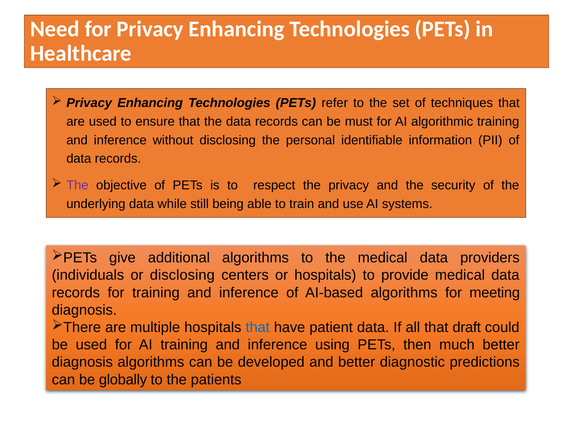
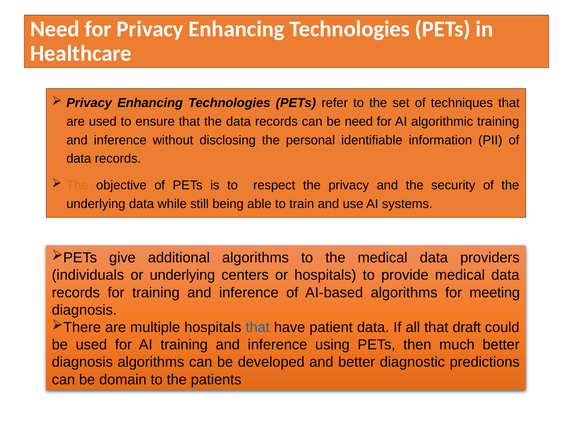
be must: must -> need
The at (77, 185) colour: purple -> orange
or disclosing: disclosing -> underlying
globally: globally -> domain
